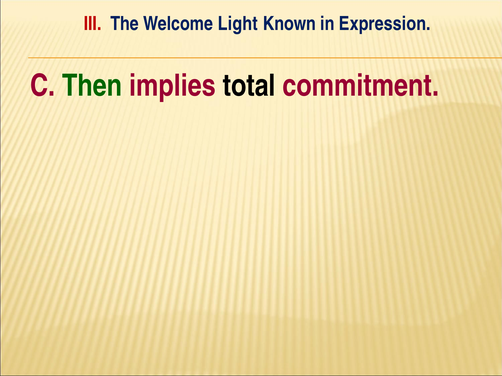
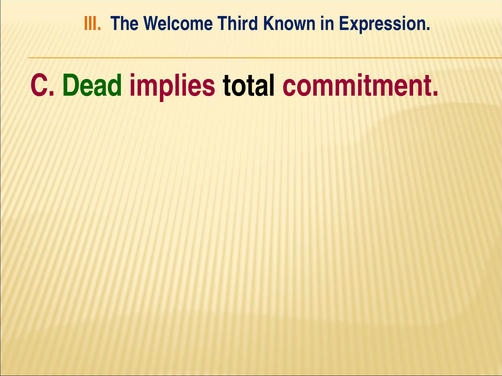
III colour: red -> orange
Light: Light -> Third
Then: Then -> Dead
